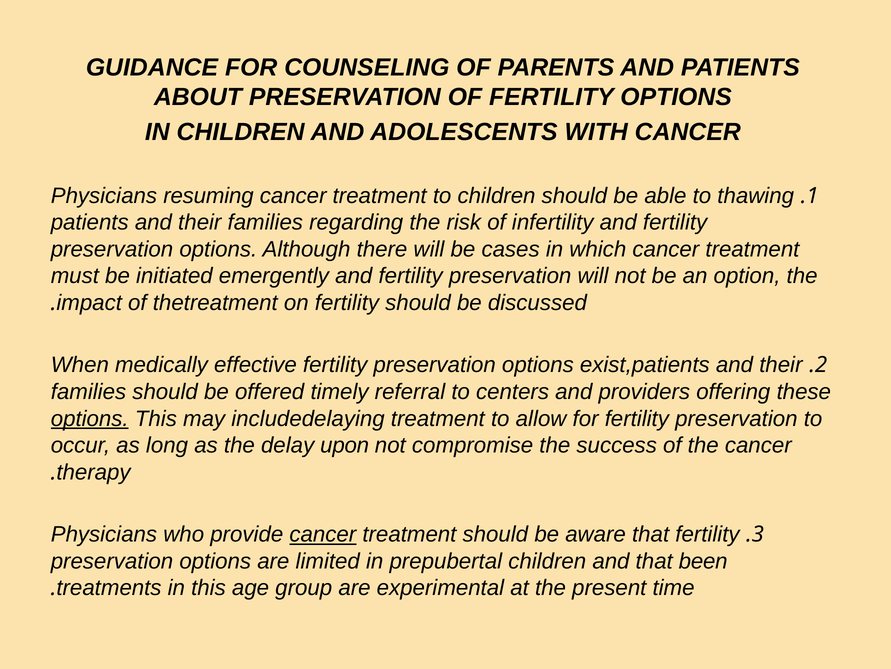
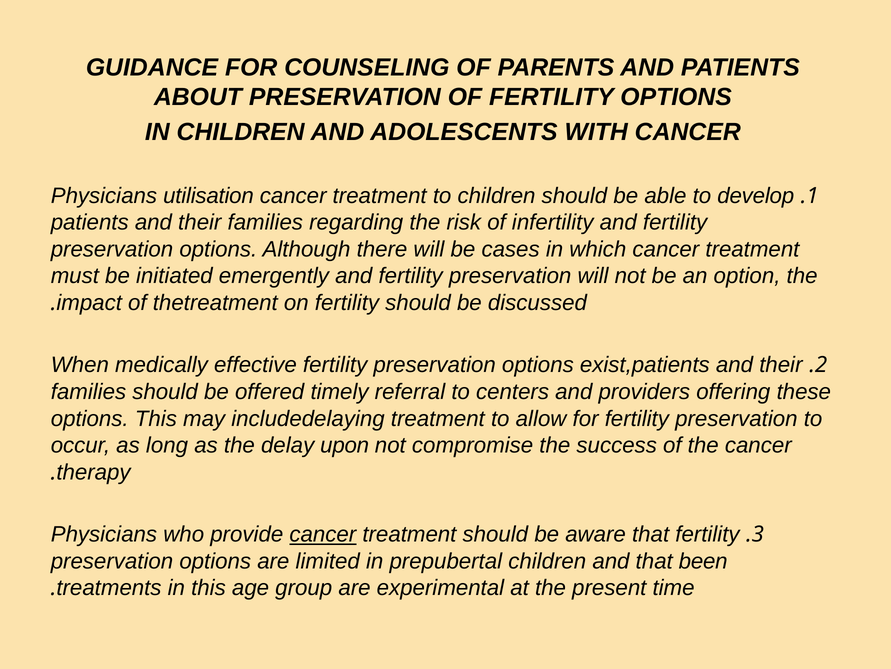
resuming: resuming -> utilisation
thawing: thawing -> develop
options at (90, 418) underline: present -> none
